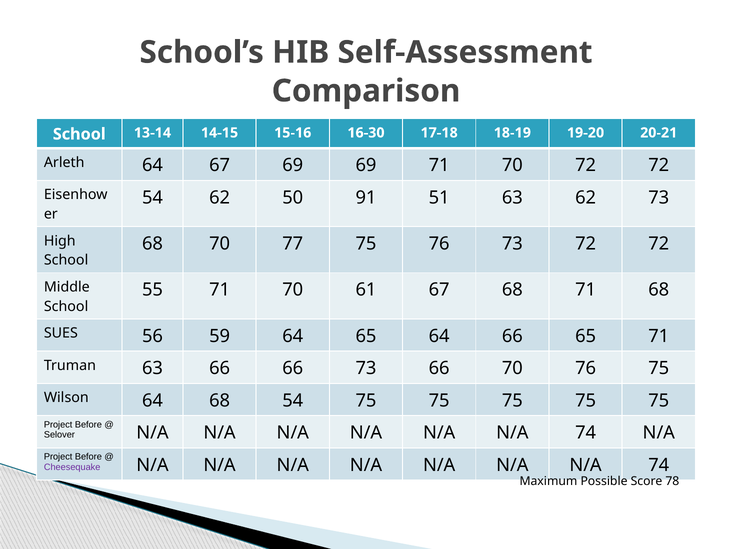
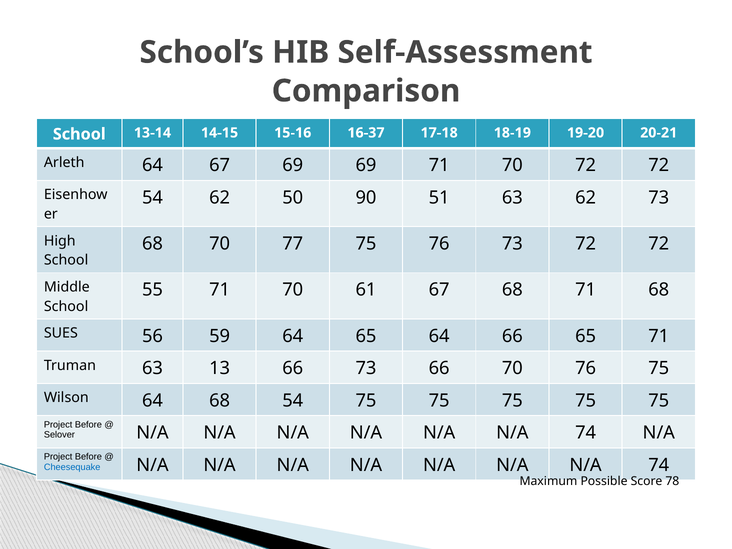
16-30: 16-30 -> 16-37
91: 91 -> 90
63 66: 66 -> 13
Cheesequake colour: purple -> blue
